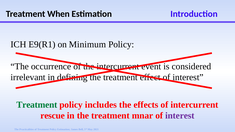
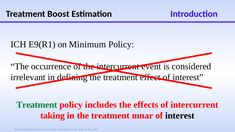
When: When -> Boost
rescue: rescue -> taking
interest at (180, 116) colour: purple -> black
